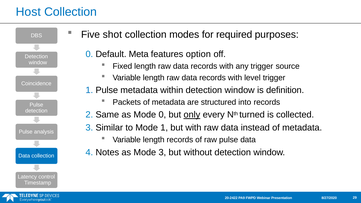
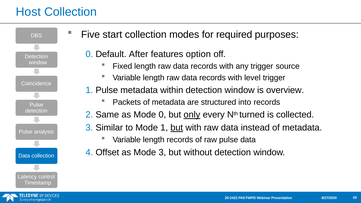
shot: shot -> start
Meta: Meta -> After
definition: definition -> overview
but at (177, 128) underline: none -> present
Notes: Notes -> Offset
